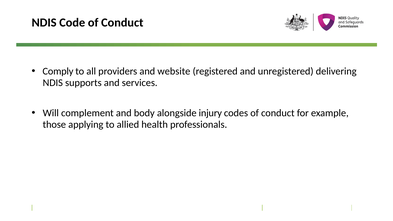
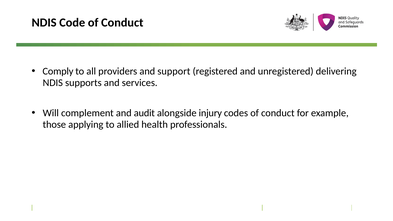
website: website -> support
body: body -> audit
